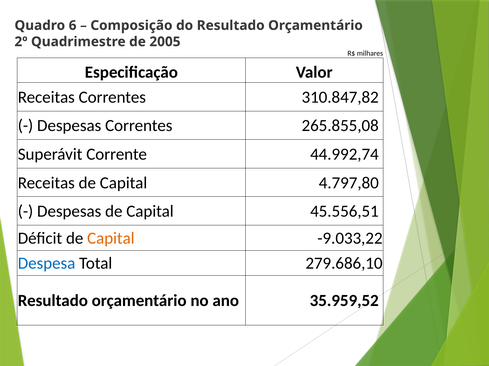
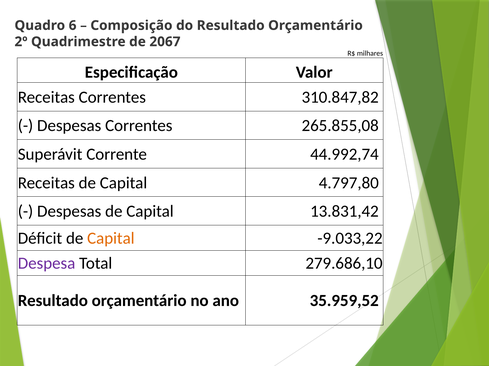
2005: 2005 -> 2067
45.556,51: 45.556,51 -> 13.831,42
Despesa colour: blue -> purple
